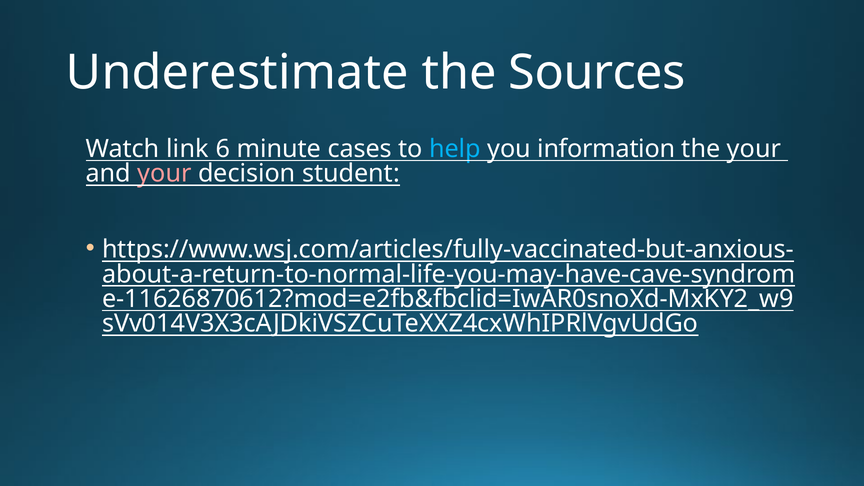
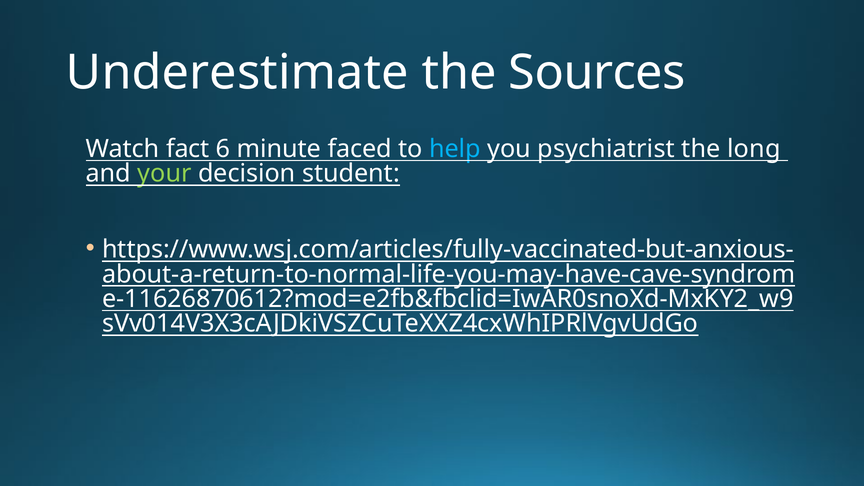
link: link -> fact
cases: cases -> faced
information: information -> psychiatrist
the your: your -> long
your at (165, 174) colour: pink -> light green
